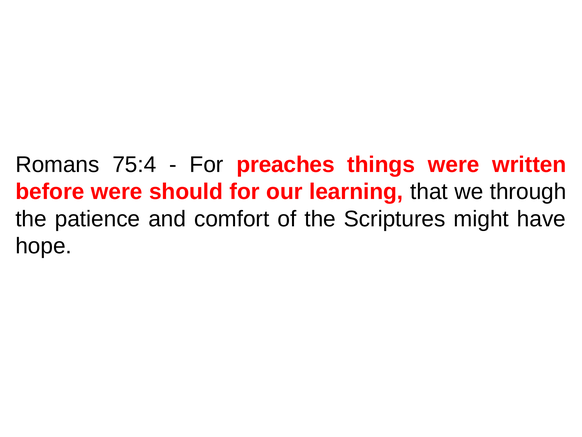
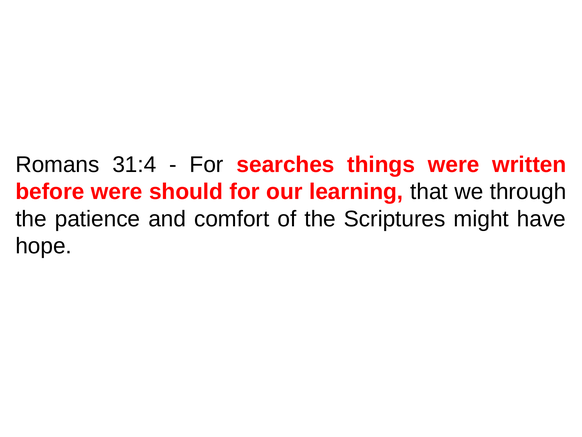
75:4: 75:4 -> 31:4
preaches: preaches -> searches
